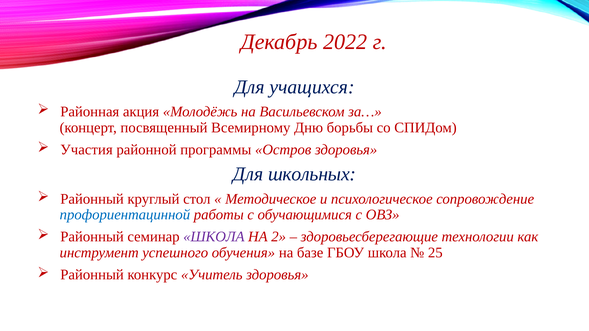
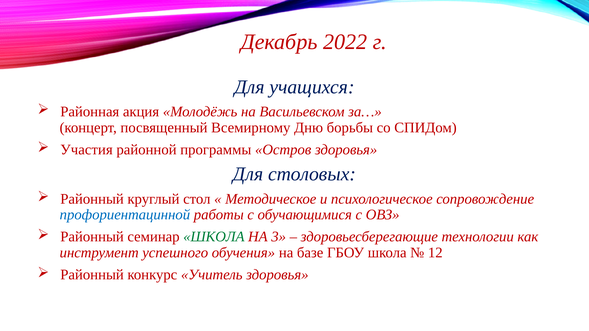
школьных: школьных -> столовых
ШКОЛА at (214, 237) colour: purple -> green
2: 2 -> 3
25: 25 -> 12
